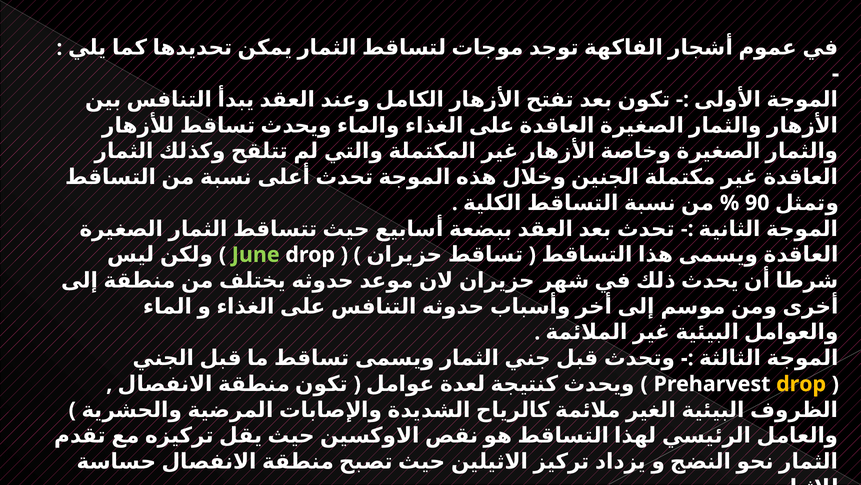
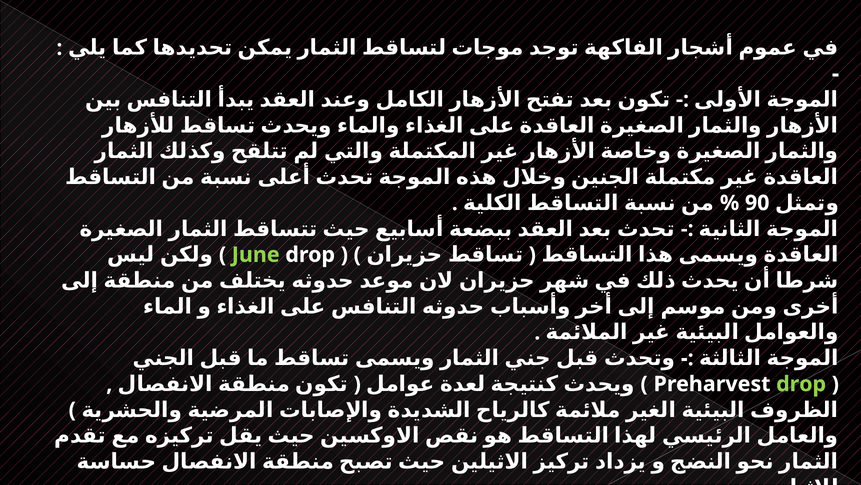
drop at (801, 384) colour: yellow -> light green
